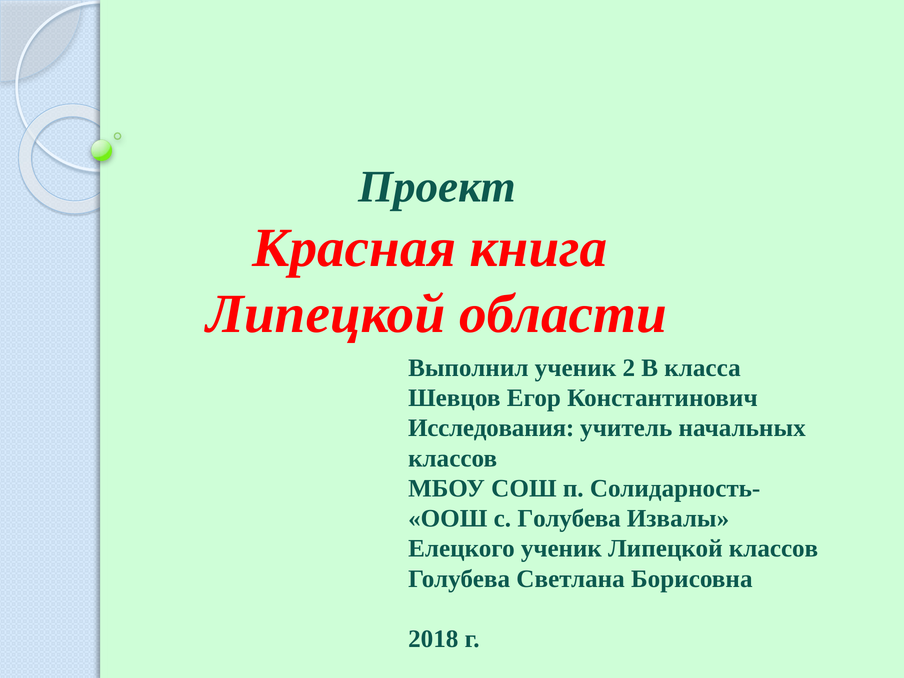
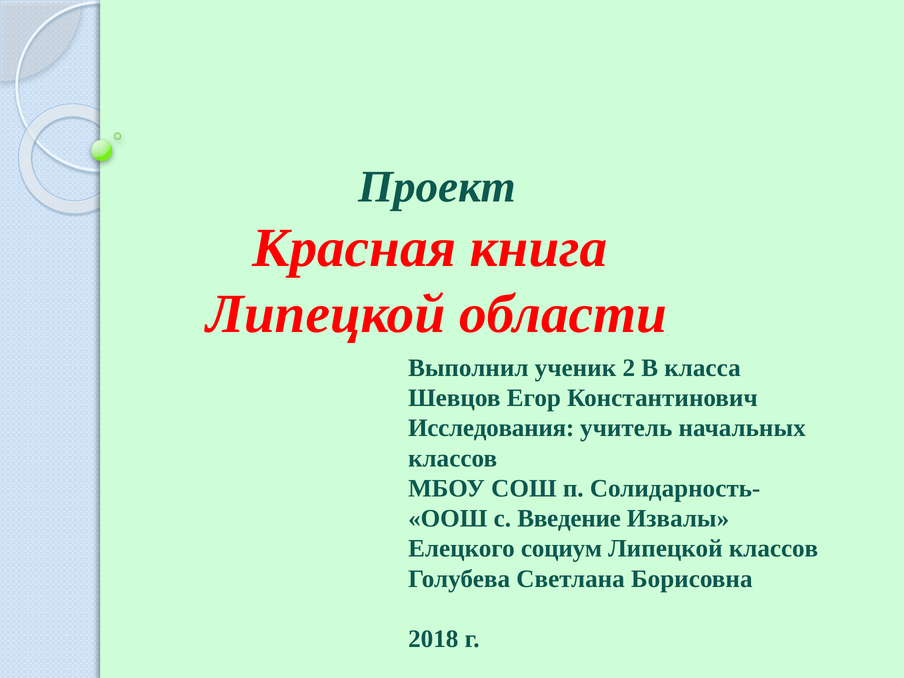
с Голубева: Голубева -> Введение
Елецкого ученик: ученик -> социум
